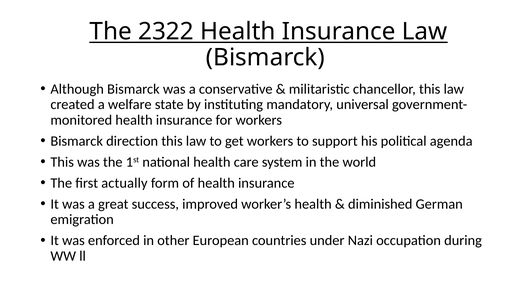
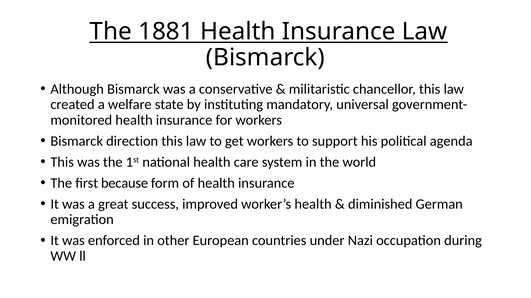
2322: 2322 -> 1881
actually: actually -> because
